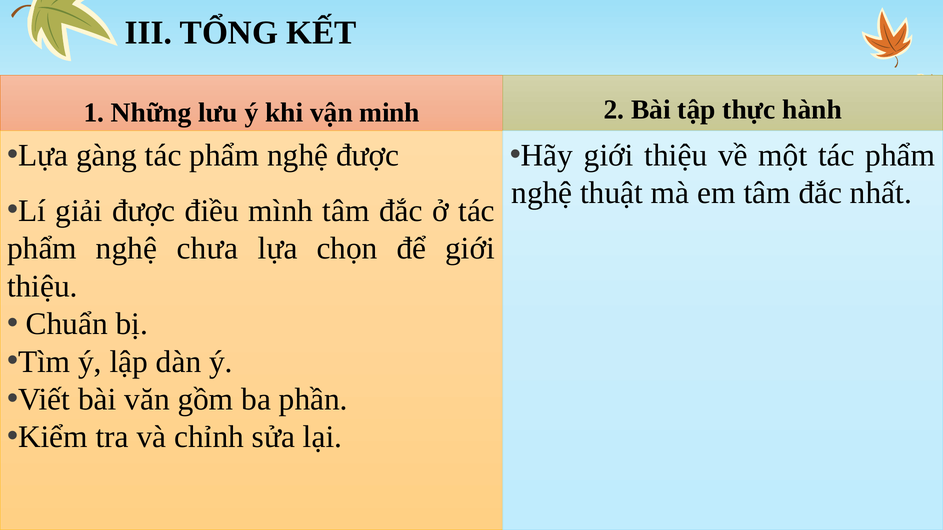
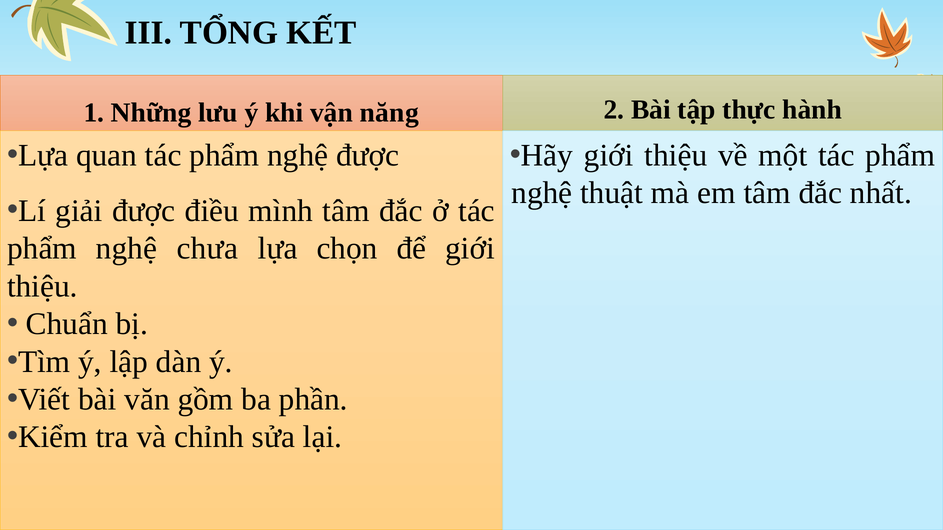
minh: minh -> năng
gàng: gàng -> quan
